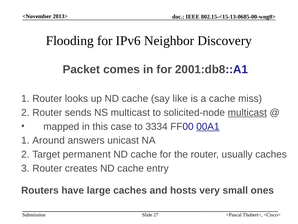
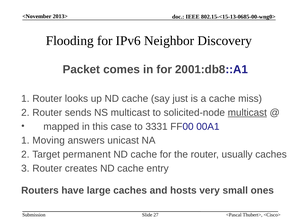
like: like -> just
3334: 3334 -> 3331
00A1 underline: present -> none
Around: Around -> Moving
